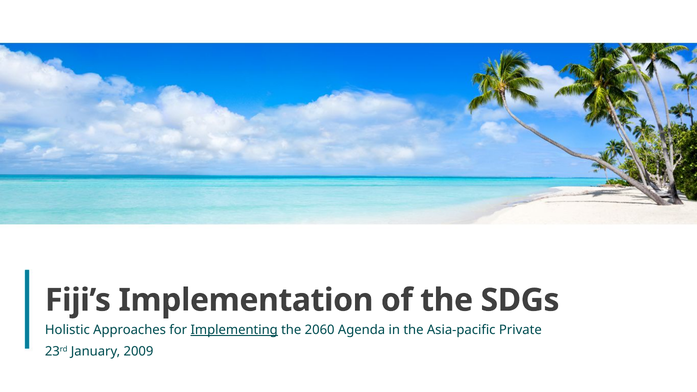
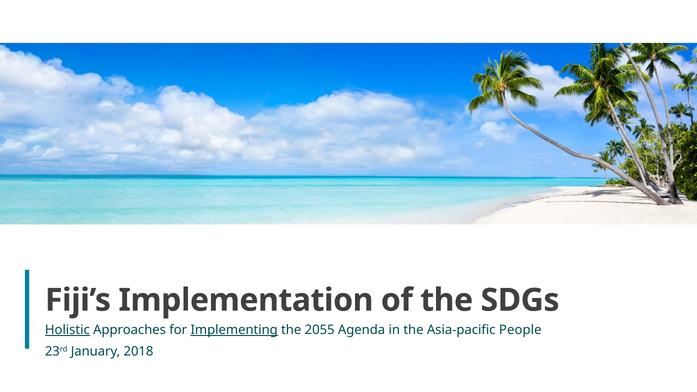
Holistic underline: none -> present
2060: 2060 -> 2055
Private: Private -> People
2009: 2009 -> 2018
